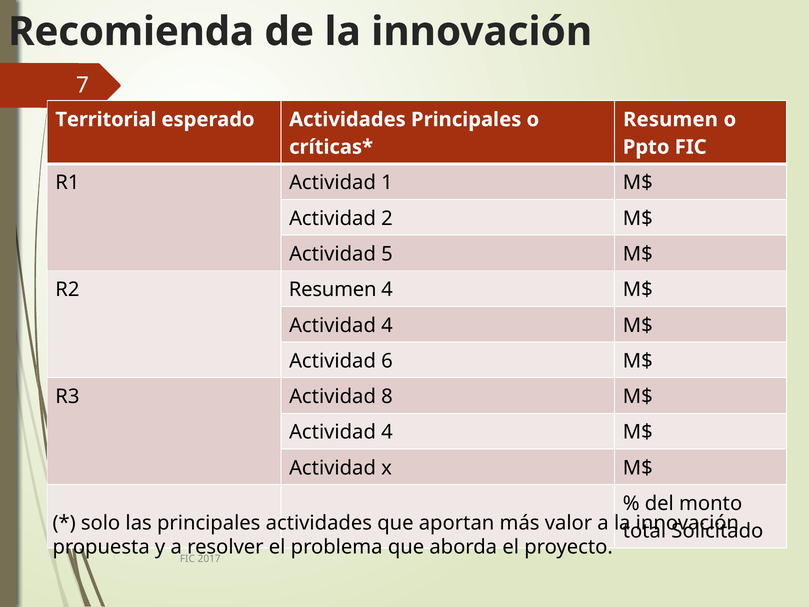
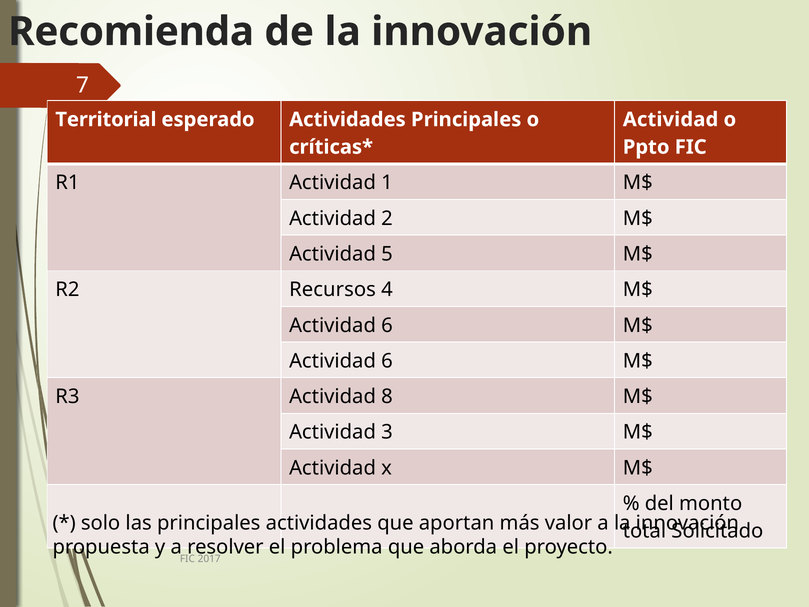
Resumen at (670, 119): Resumen -> Actividad
R2 Resumen: Resumen -> Recursos
4 at (387, 325): 4 -> 6
4 at (387, 432): 4 -> 3
